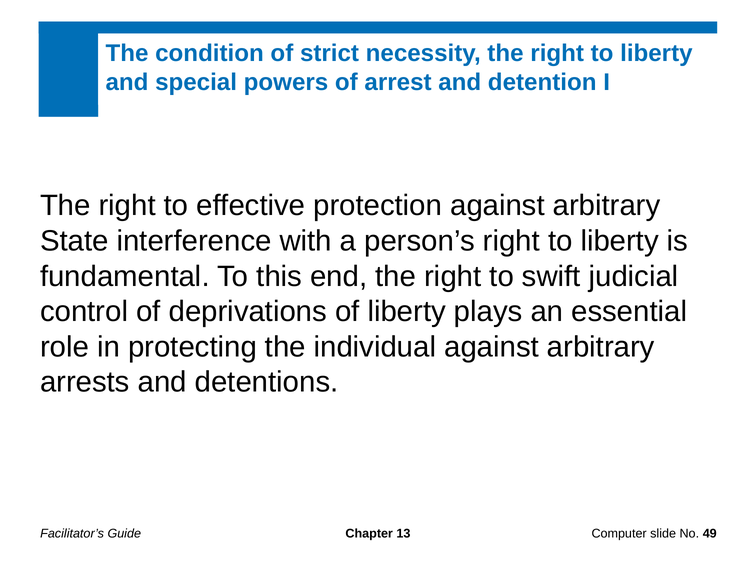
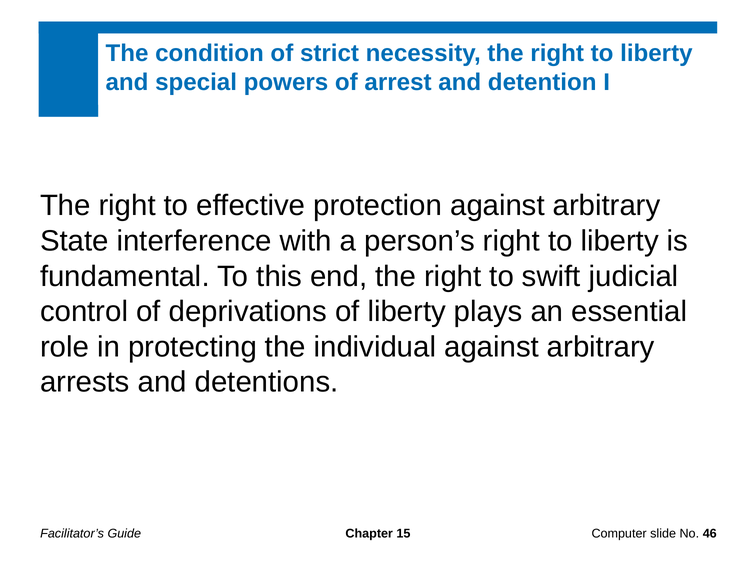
49: 49 -> 46
13: 13 -> 15
